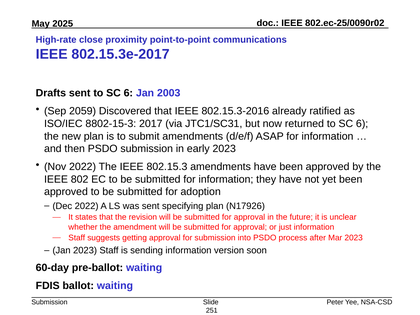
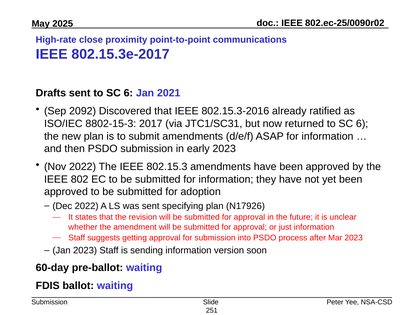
2003: 2003 -> 2021
2059: 2059 -> 2092
